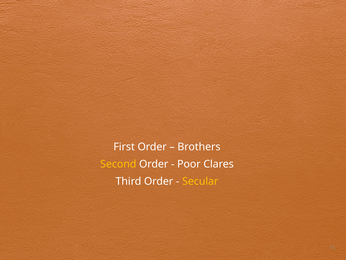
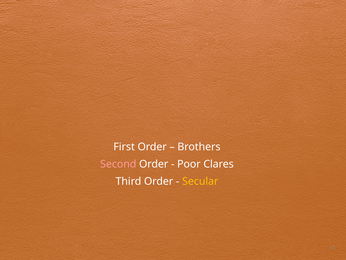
Second colour: yellow -> pink
